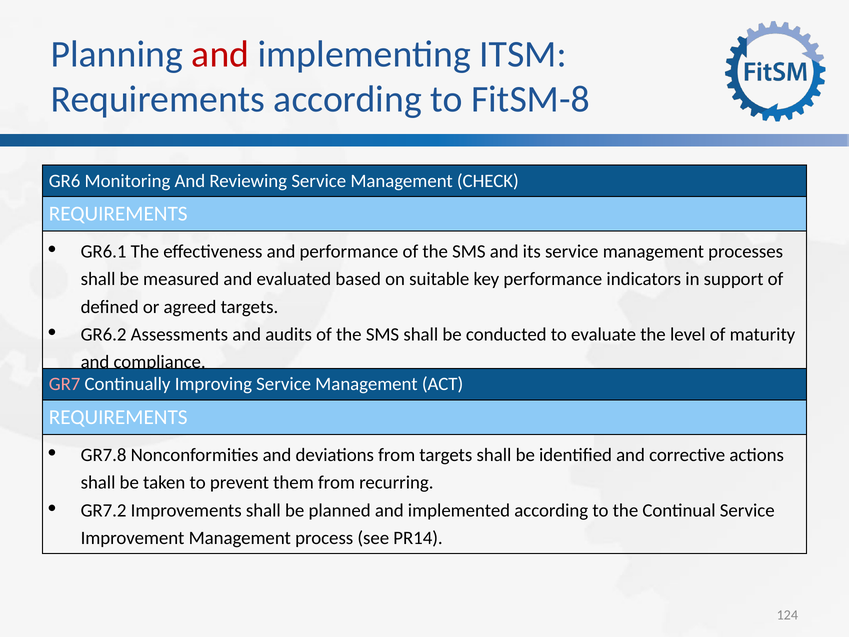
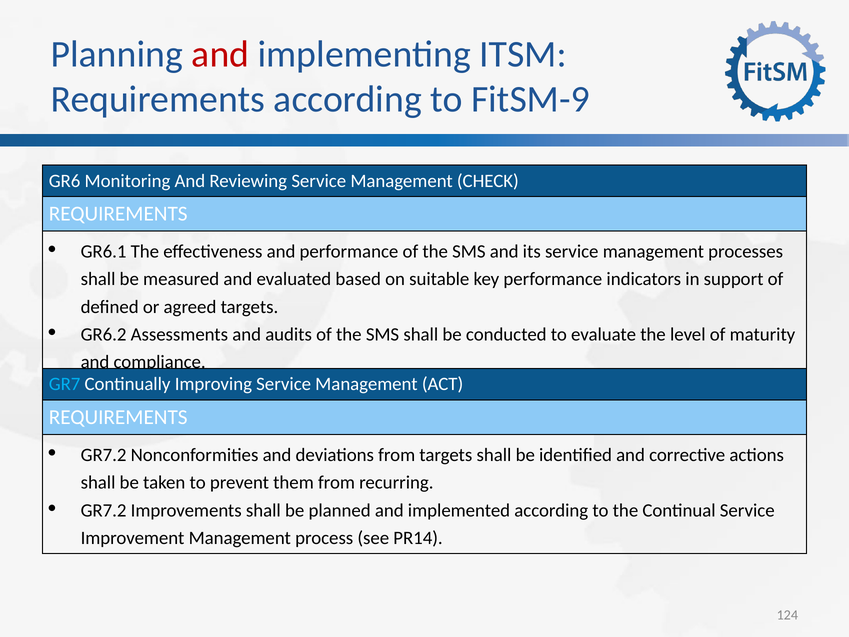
FitSM-8: FitSM-8 -> FitSM-9
GR7 colour: pink -> light blue
GR7.8 at (104, 455): GR7.8 -> GR7.2
